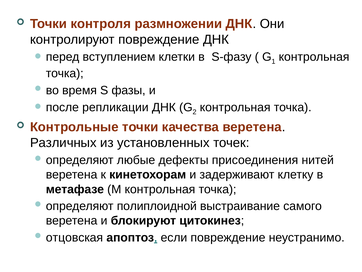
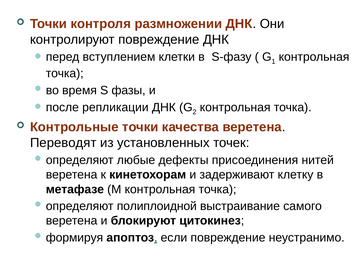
Различных: Различных -> Переводят
отцовская: отцовская -> формируя
